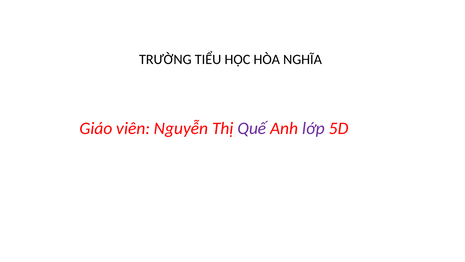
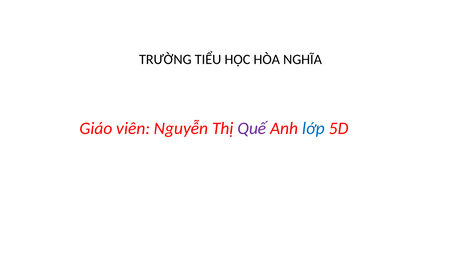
lớp colour: purple -> blue
